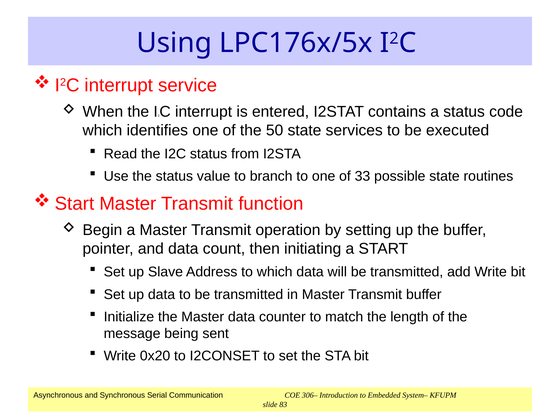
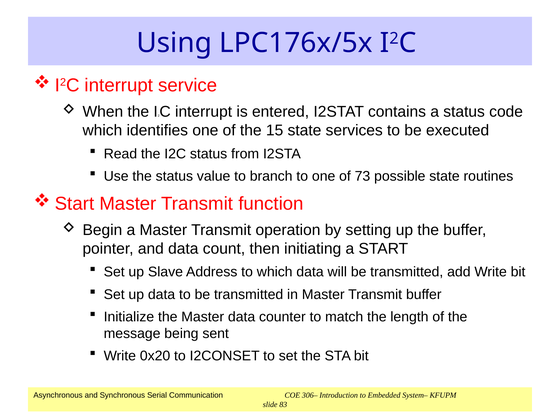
50: 50 -> 15
33: 33 -> 73
